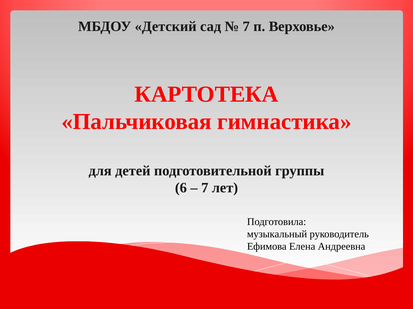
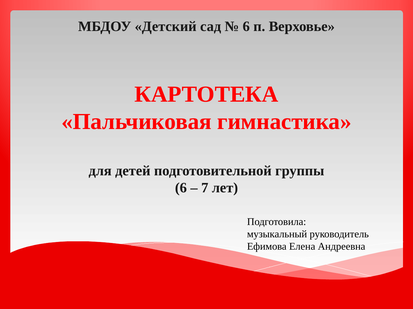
7 at (246, 27): 7 -> 6
